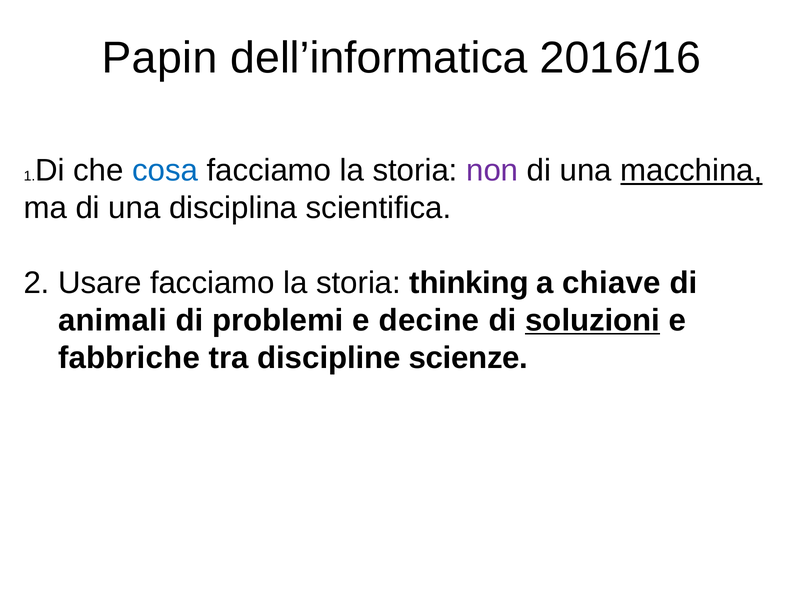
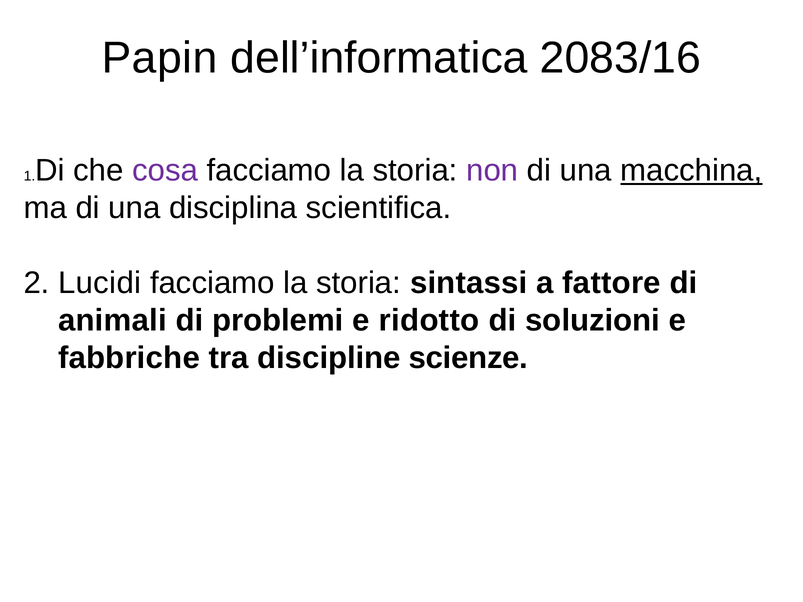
2016/16: 2016/16 -> 2083/16
cosa colour: blue -> purple
Usare: Usare -> Lucidi
thinking: thinking -> sintassi
chiave: chiave -> fattore
decine: decine -> ridotto
soluzioni underline: present -> none
